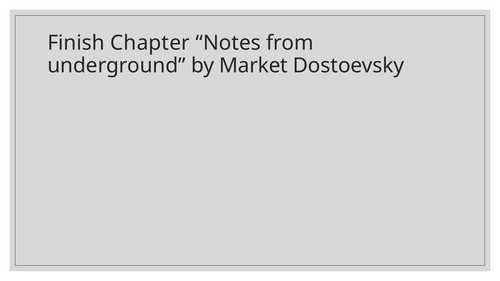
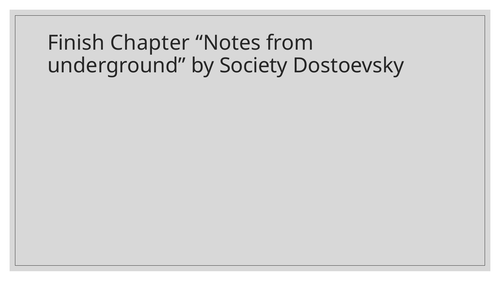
Market: Market -> Society
